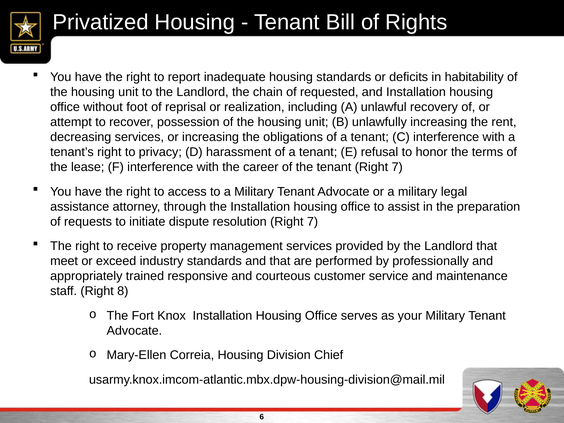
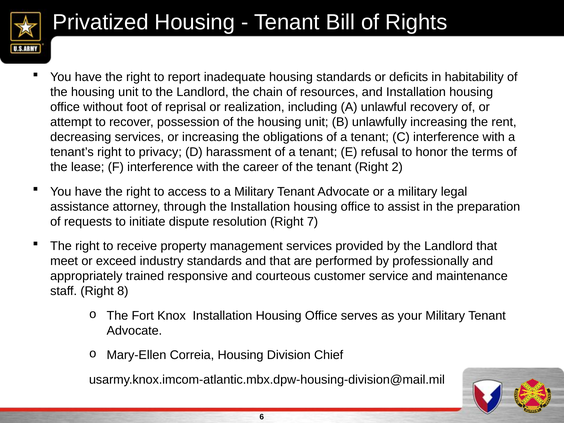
requested: requested -> resources
tenant Right 7: 7 -> 2
